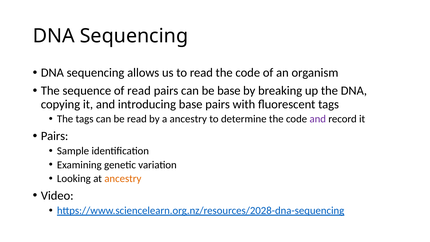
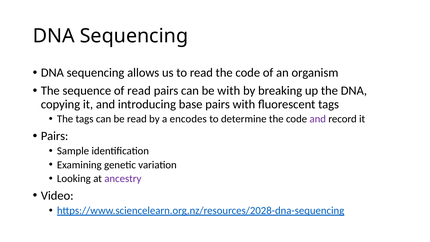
be base: base -> with
a ancestry: ancestry -> encodes
ancestry at (123, 179) colour: orange -> purple
